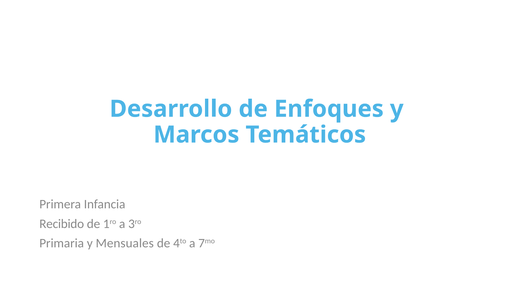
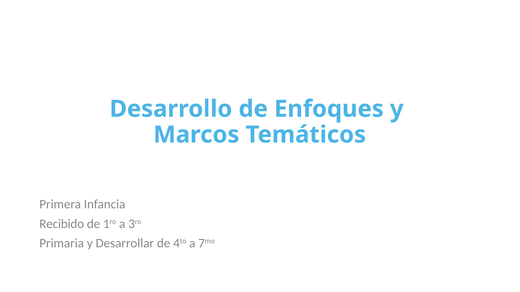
Mensuales: Mensuales -> Desarrollar
